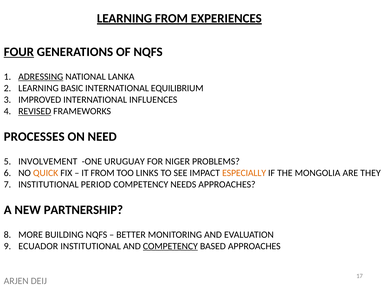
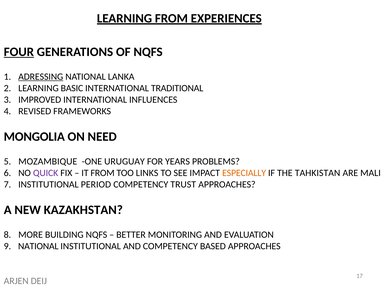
EQUILIBRIUM: EQUILIBRIUM -> TRADITIONAL
REVISED underline: present -> none
PROCESSES: PROCESSES -> MONGOLIA
INVOLVEMENT: INVOLVEMENT -> MOZAMBIQUE
NIGER: NIGER -> YEARS
QUICK colour: orange -> purple
MONGOLIA: MONGOLIA -> TAHKISTAN
THEY: THEY -> MALI
NEEDS: NEEDS -> TRUST
PARTNERSHIP: PARTNERSHIP -> KAZAKHSTAN
ECUADOR at (38, 247): ECUADOR -> NATIONAL
COMPETENCY at (170, 247) underline: present -> none
